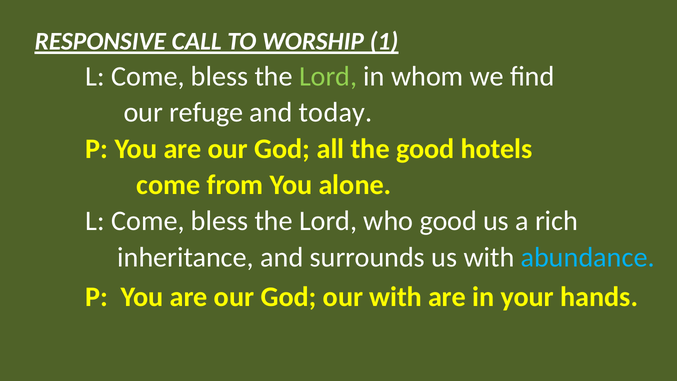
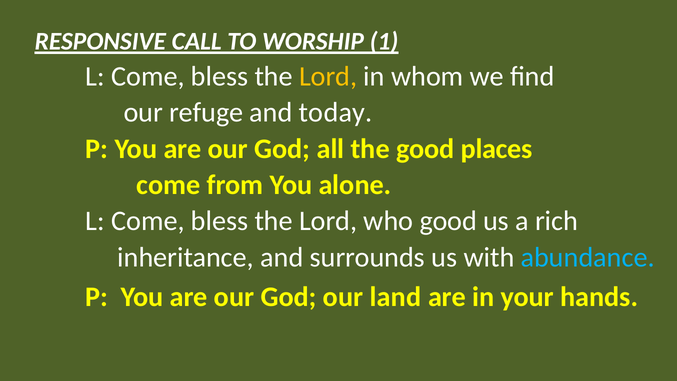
Lord at (328, 76) colour: light green -> yellow
hotels: hotels -> places
our with: with -> land
